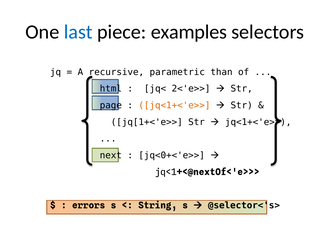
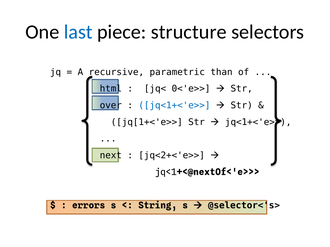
examples: examples -> structure
2<'e>>: 2<'e>> -> 0<'e>>
page: page -> over
jq<1+<'e>> at (174, 106) colour: orange -> blue
jq<0+<'e>>: jq<0+<'e>> -> jq<2+<'e>>
